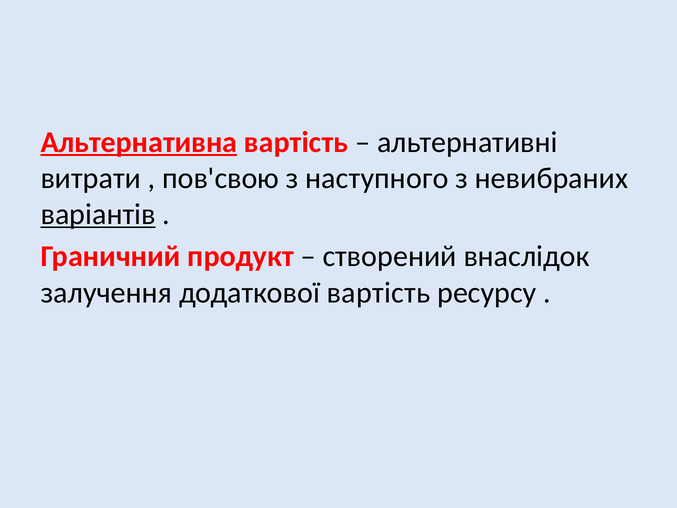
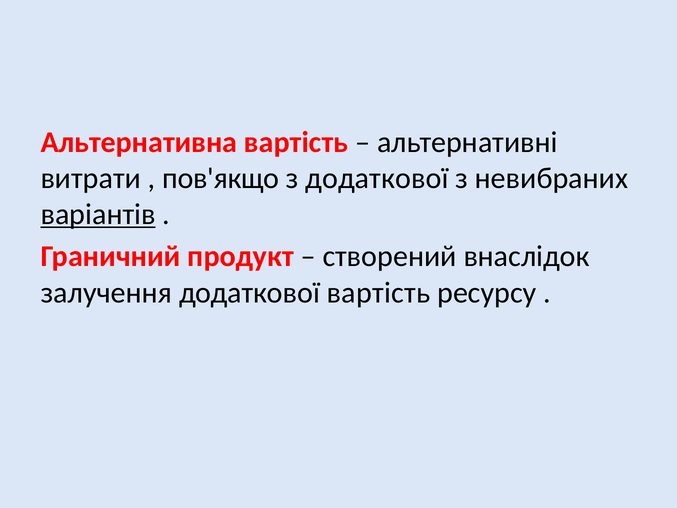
Альтернативна underline: present -> none
пов'свою: пов'свою -> пов'якщо
з наступного: наступного -> додаткової
